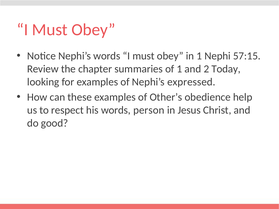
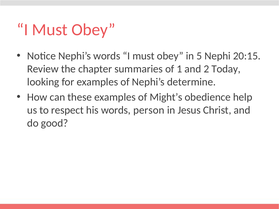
in 1: 1 -> 5
57:15: 57:15 -> 20:15
expressed: expressed -> determine
Other’s: Other’s -> Might’s
